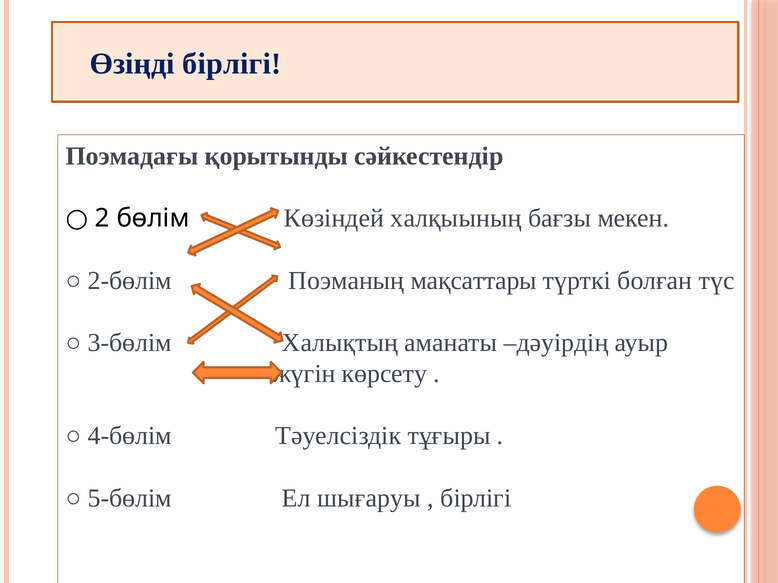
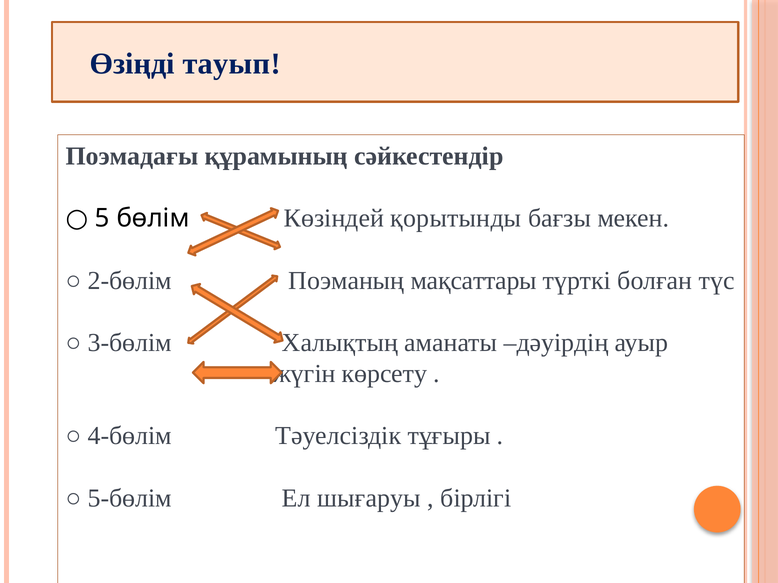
Өзіңді бірлігі: бірлігі -> тауып
қорытынды: қорытынды -> құрамының
2: 2 -> 5
халқыының: халқыының -> қорытынды
